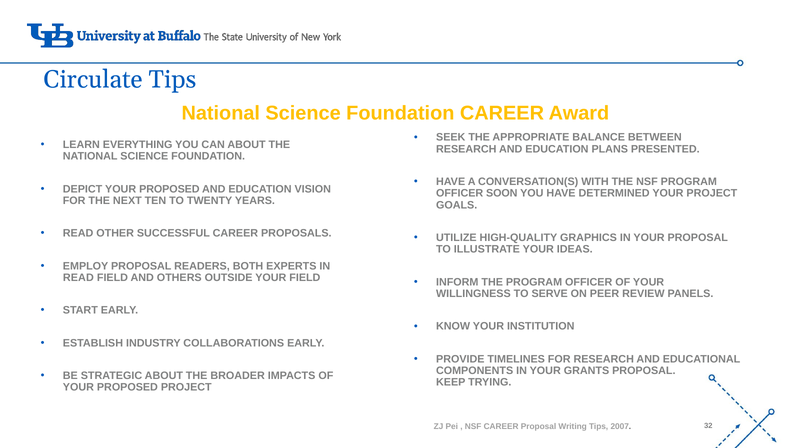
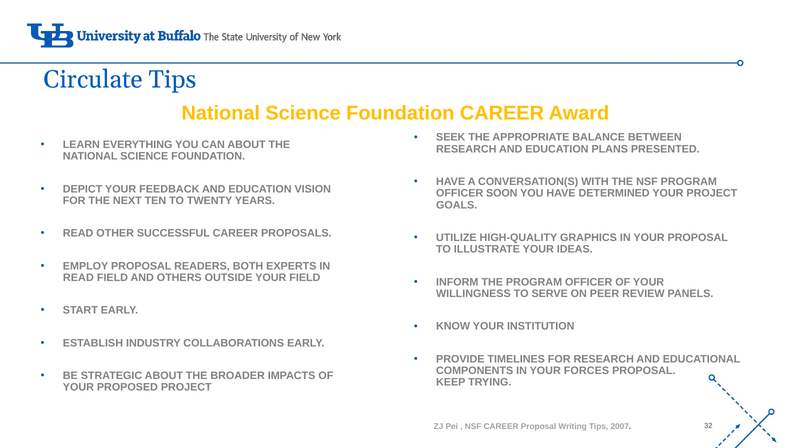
DEPICT YOUR PROPOSED: PROPOSED -> FEEDBACK
GRANTS: GRANTS -> FORCES
